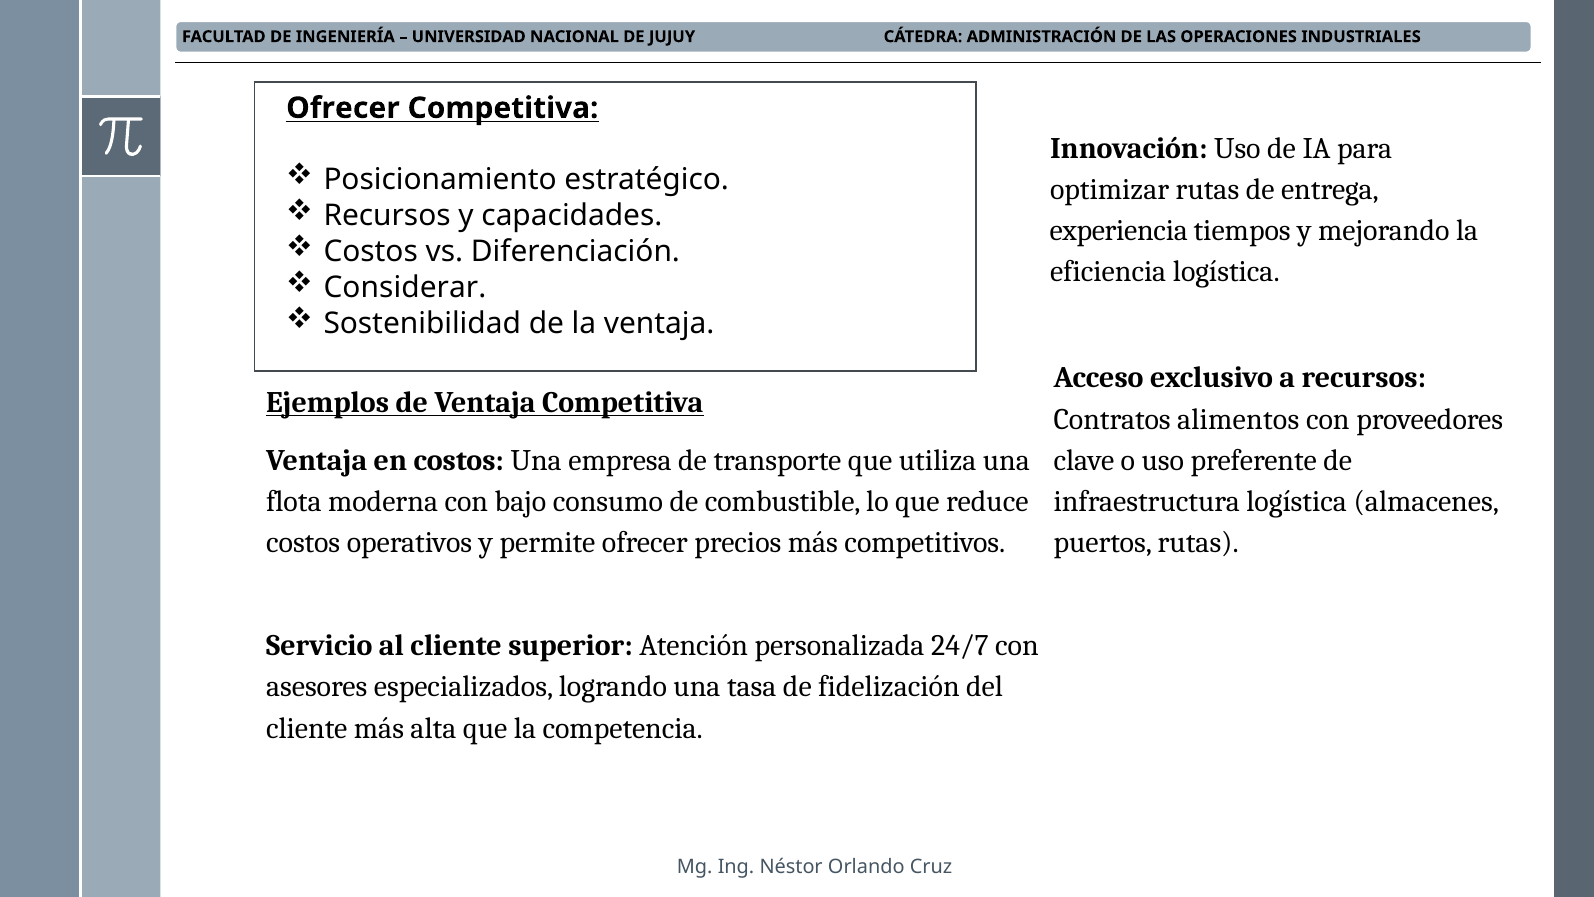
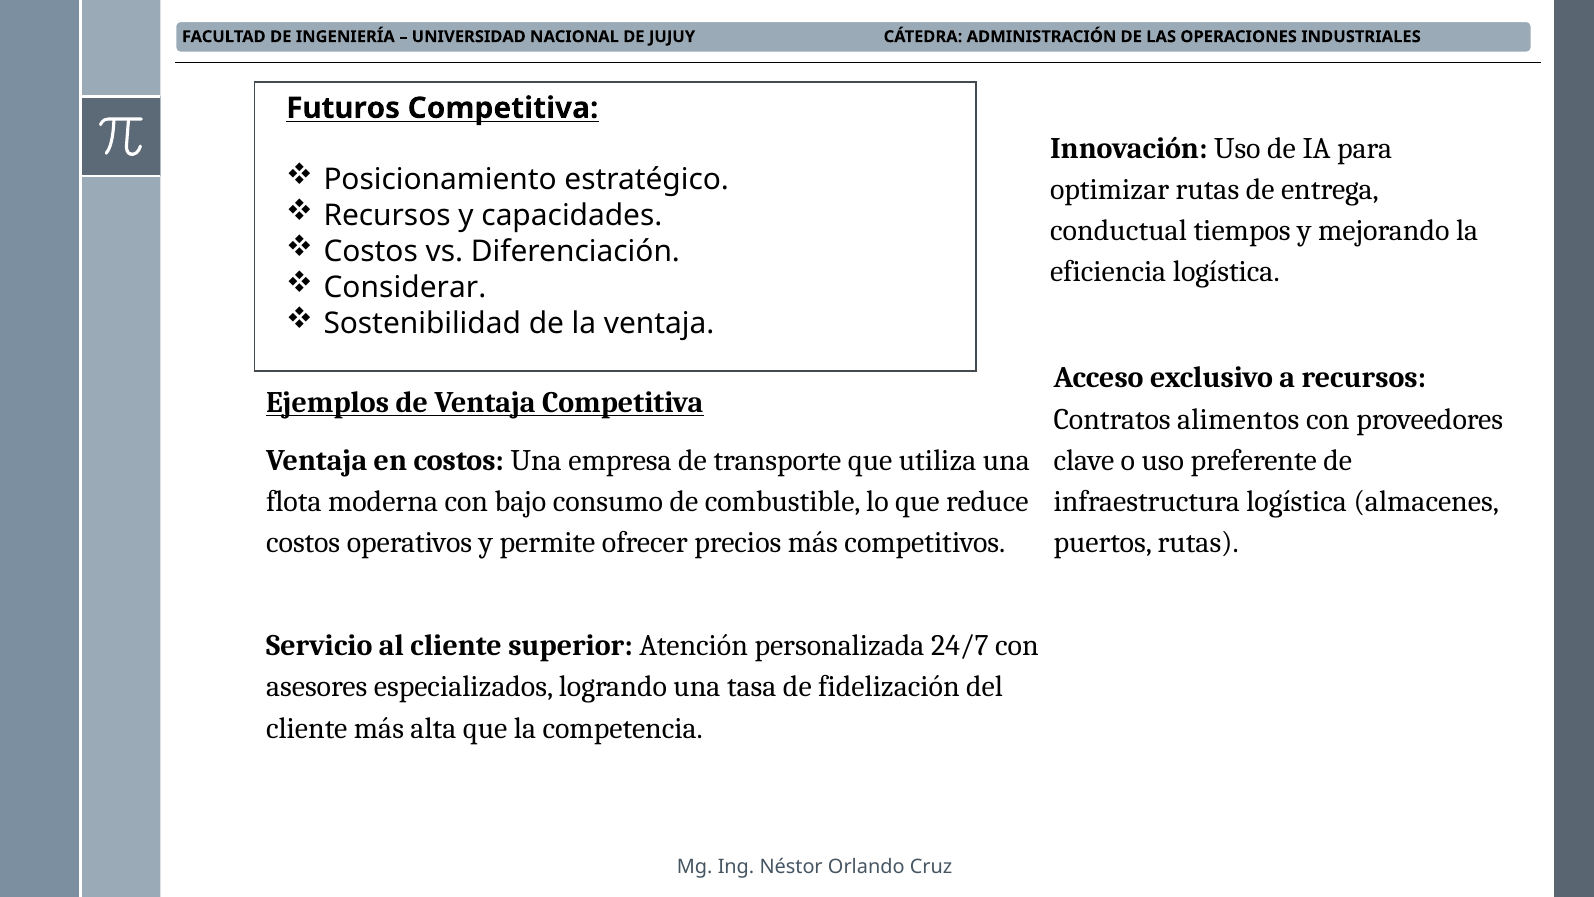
Ofrecer at (343, 108): Ofrecer -> Futuros
experiencia: experiencia -> conductual
